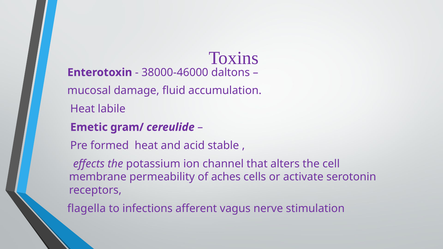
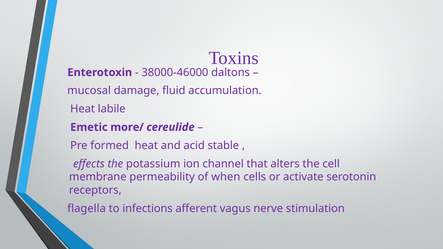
gram/: gram/ -> more/
aches: aches -> when
